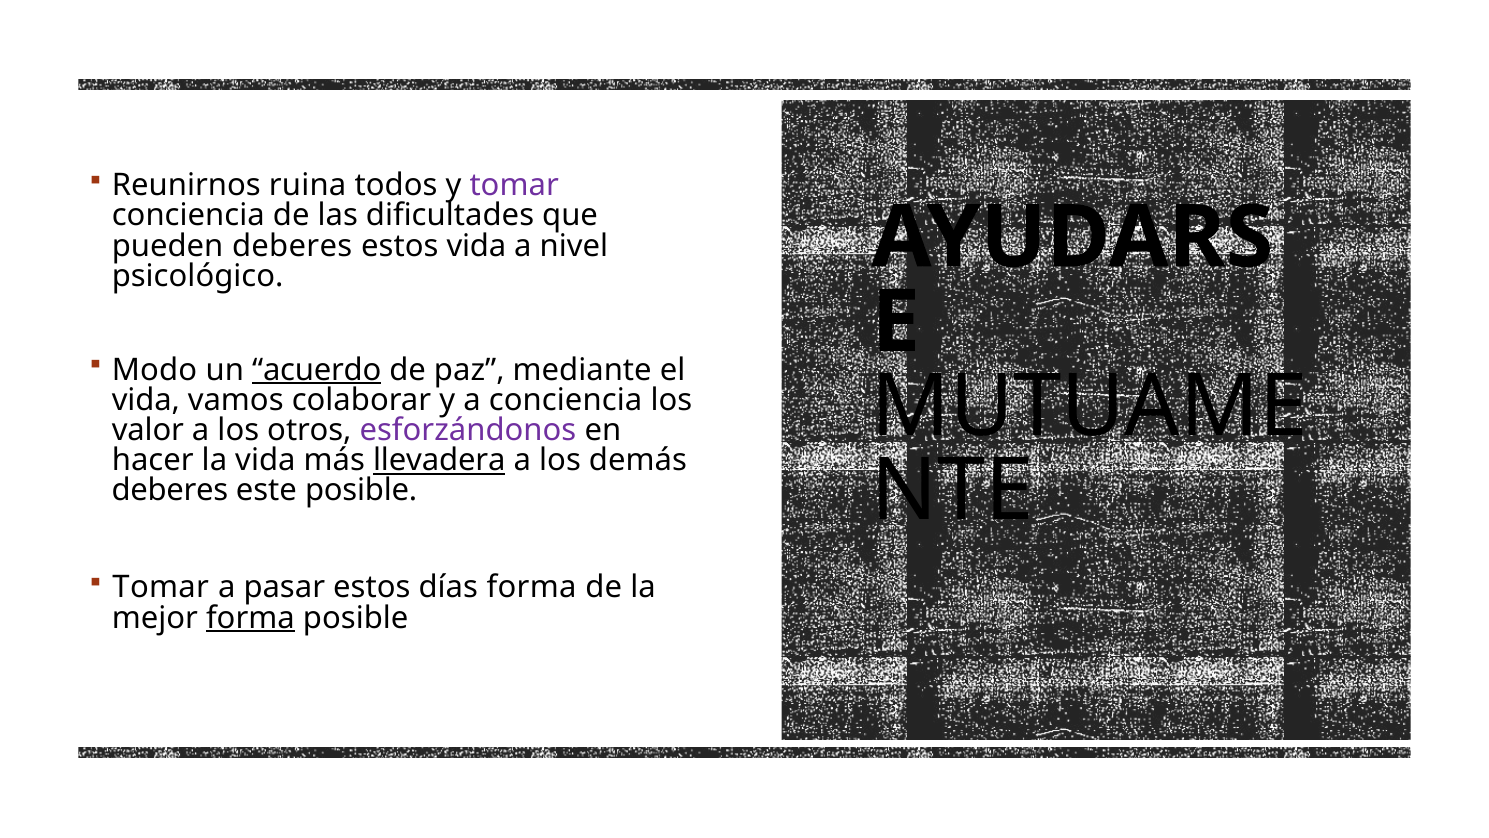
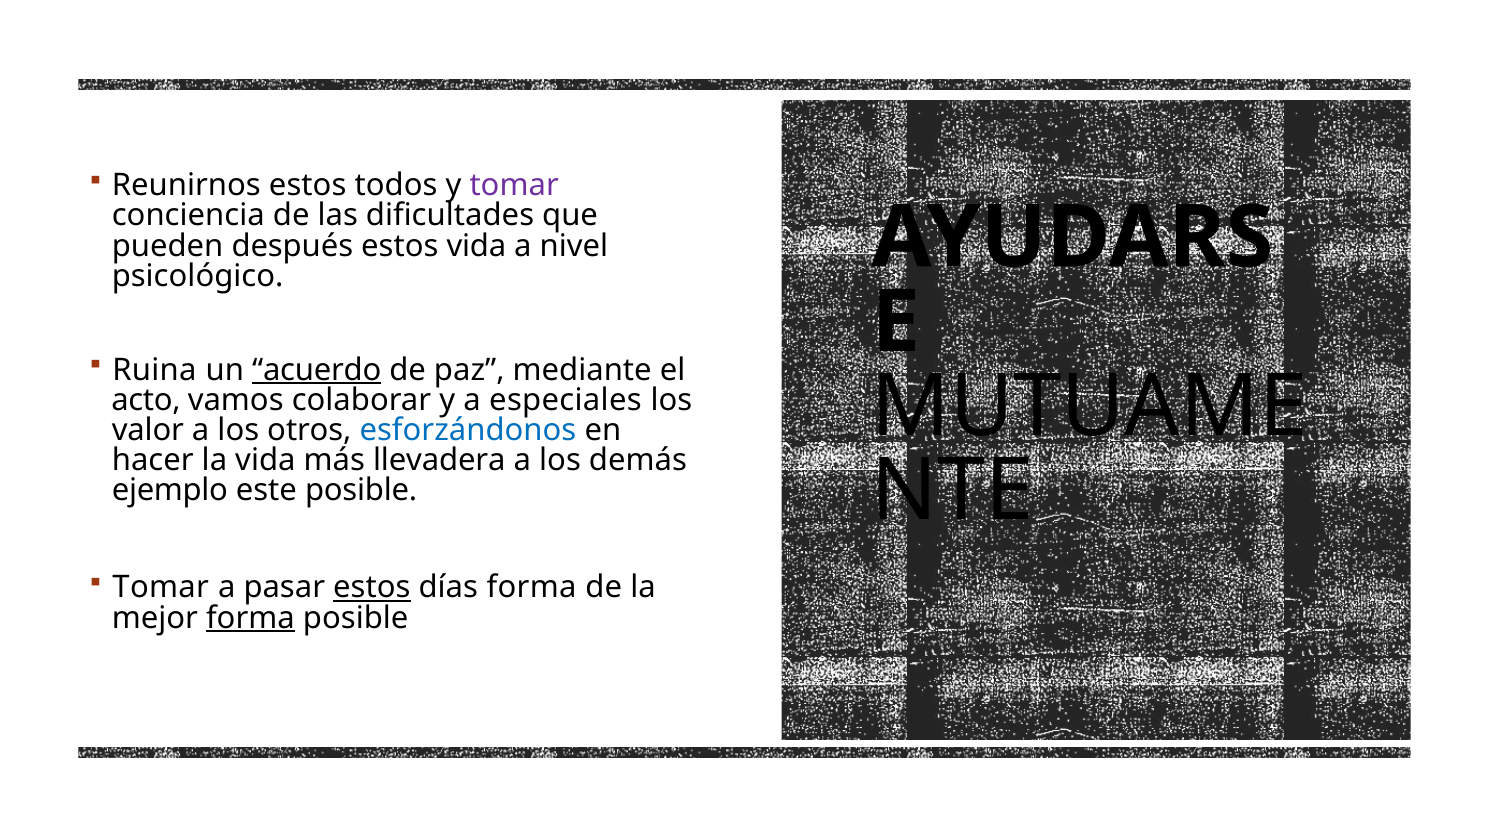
Reunirnos ruina: ruina -> estos
pueden deberes: deberes -> después
Modo: Modo -> Ruina
vida at (146, 400): vida -> acto
a conciencia: conciencia -> especiales
esforzándonos colour: purple -> blue
llevadera underline: present -> none
deberes at (170, 490): deberes -> ejemplo
estos at (372, 587) underline: none -> present
